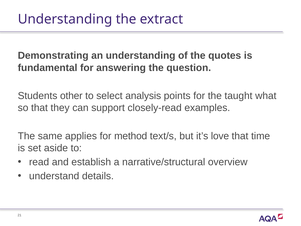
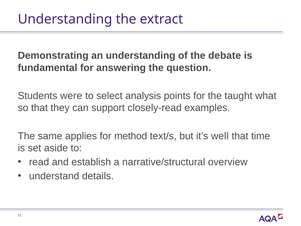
quotes: quotes -> debate
other: other -> were
love: love -> well
